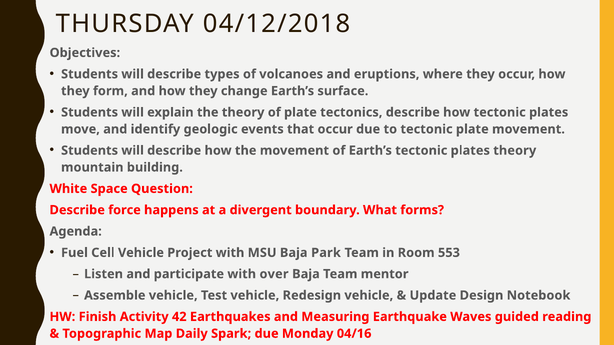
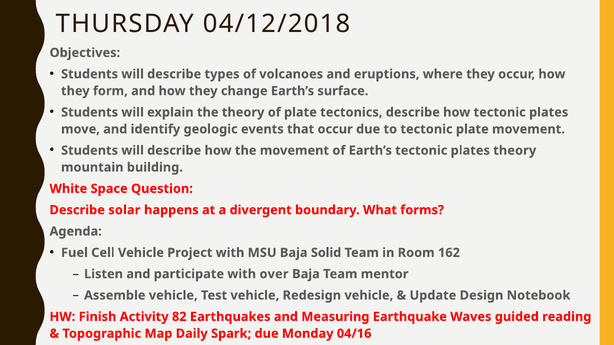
force: force -> solar
Park: Park -> Solid
553: 553 -> 162
42: 42 -> 82
